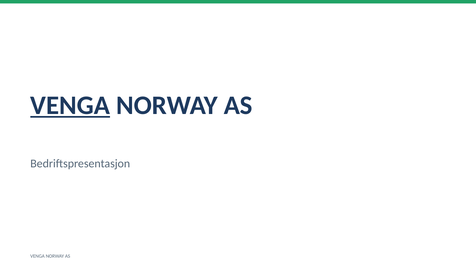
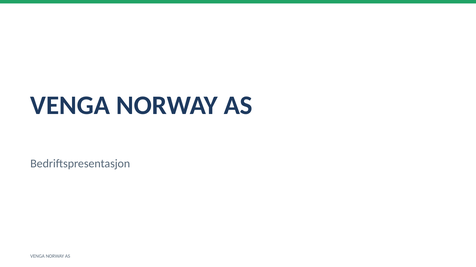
VENGA at (70, 106) underline: present -> none
